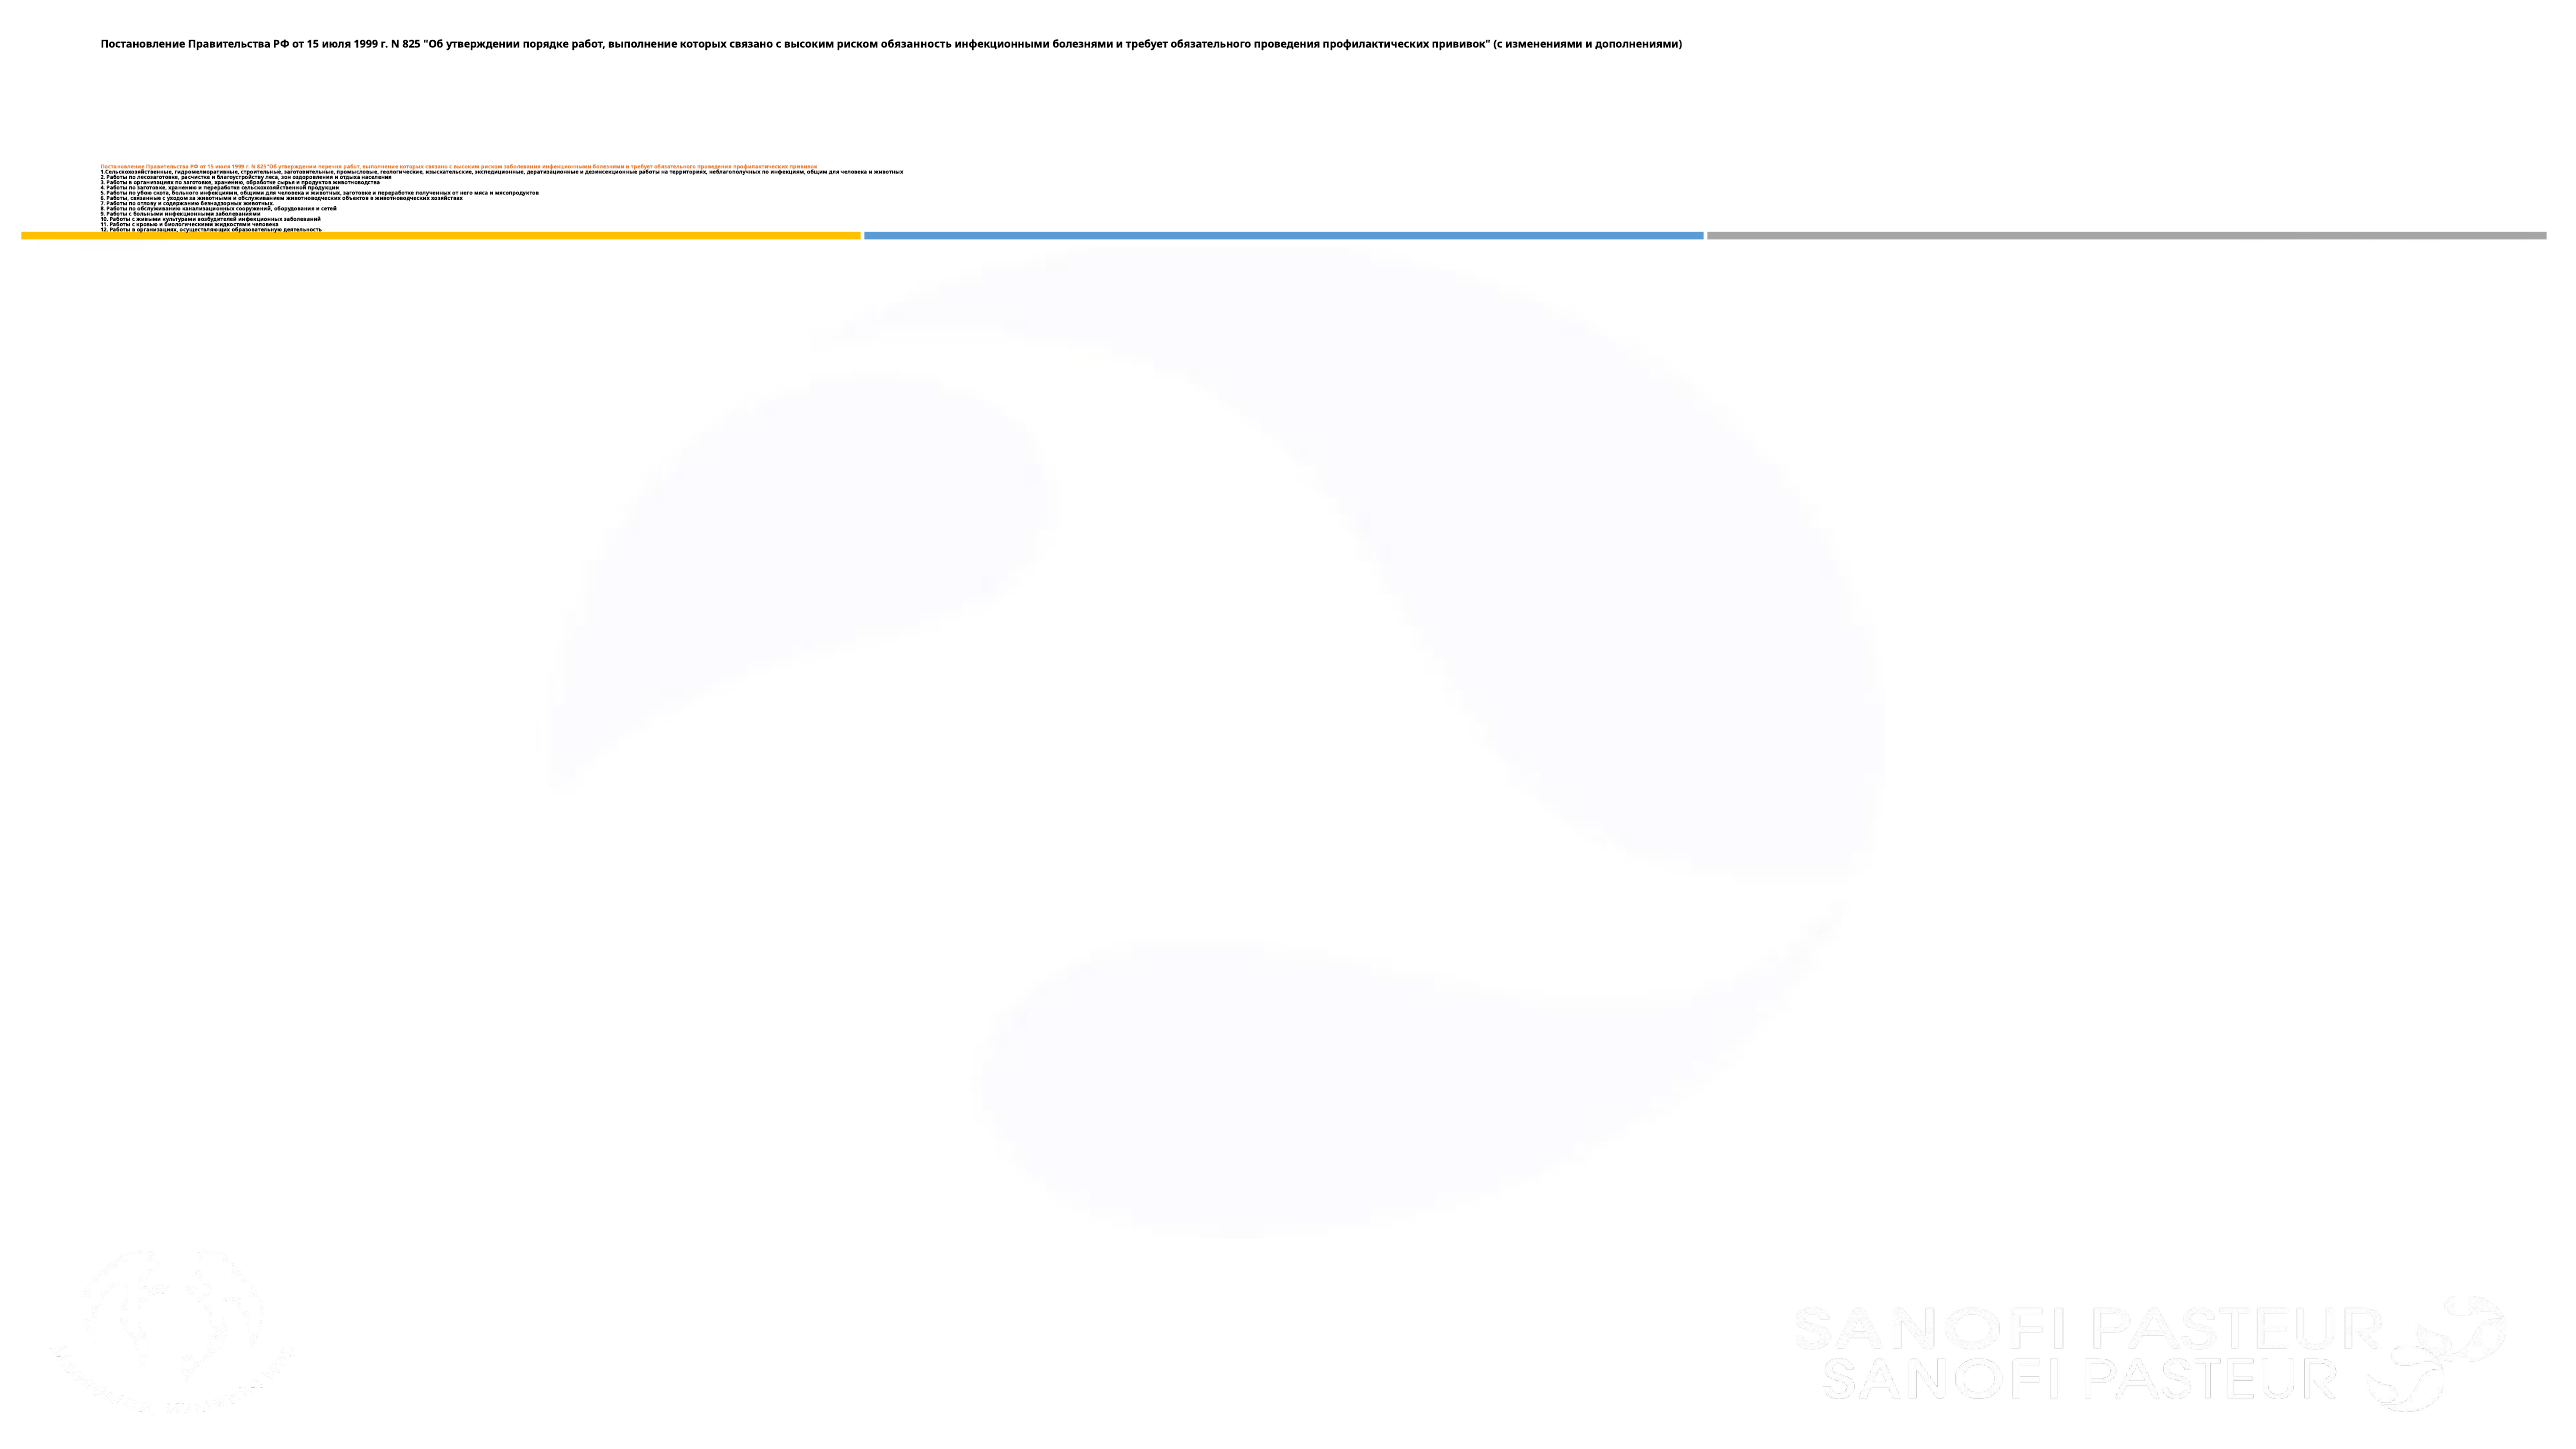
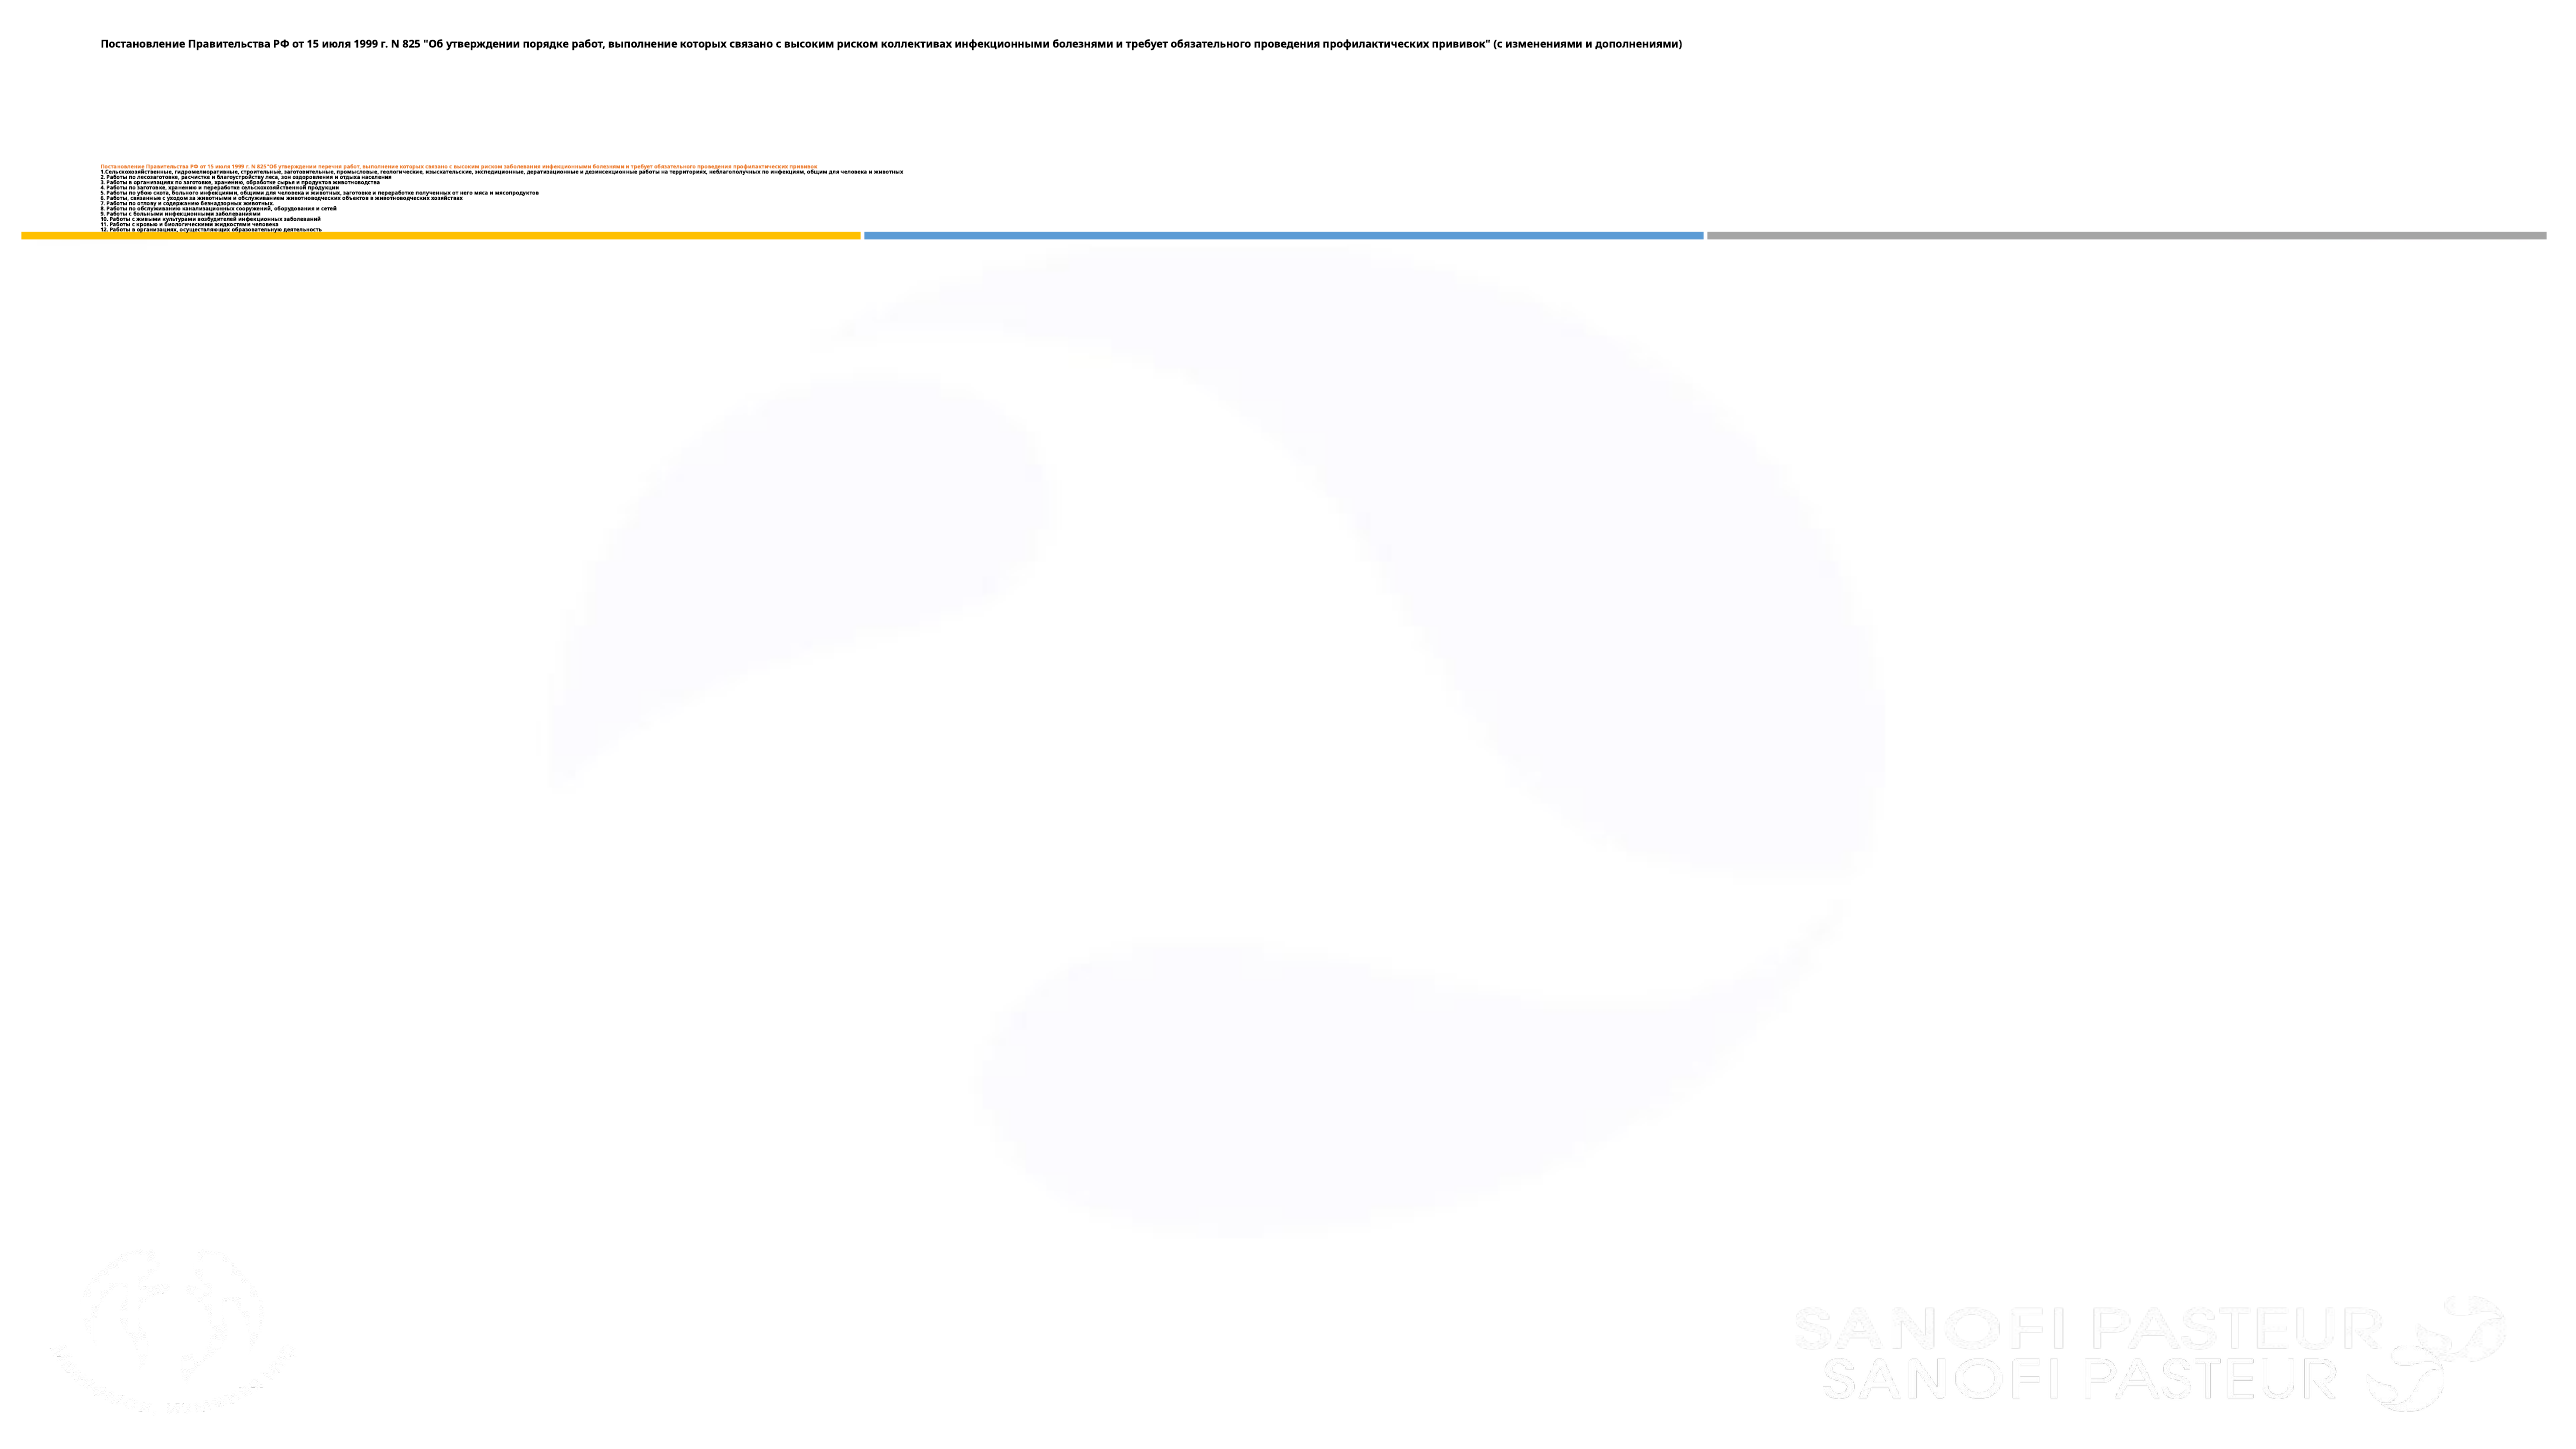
обязанность: обязанность -> коллективах
